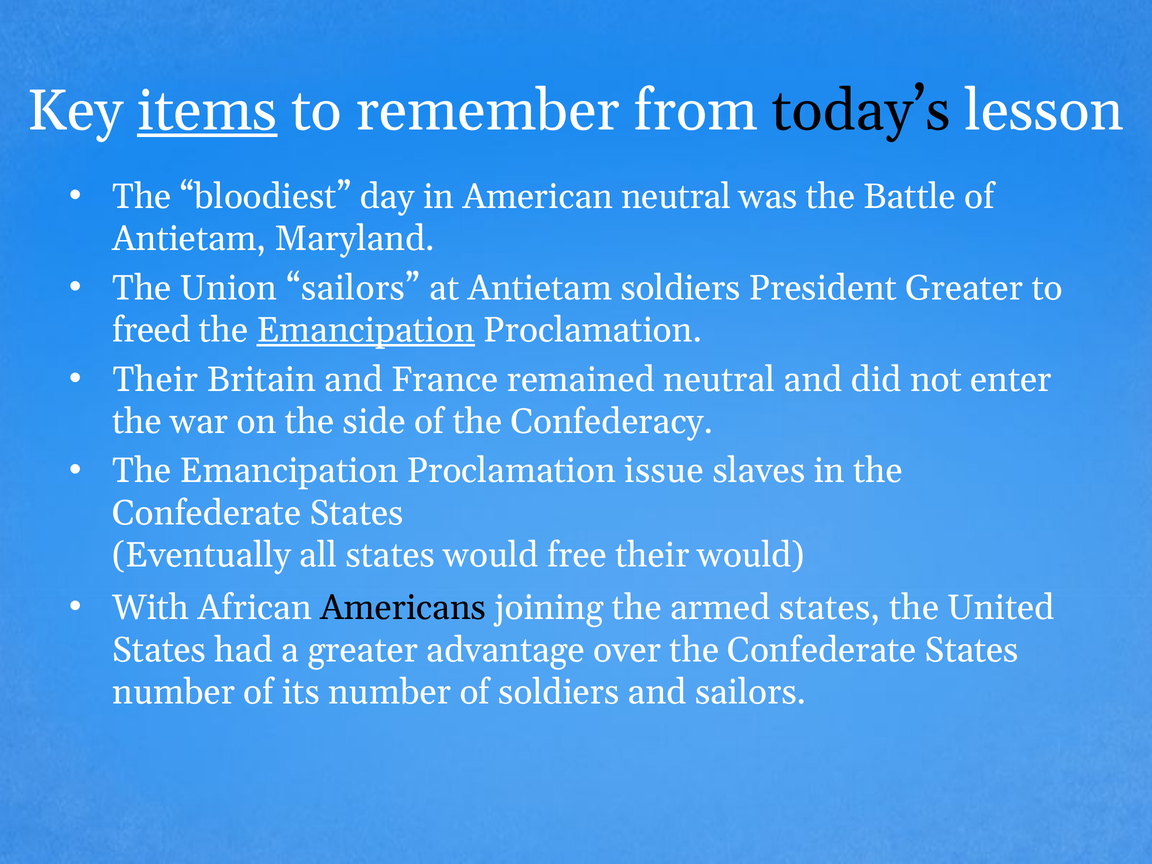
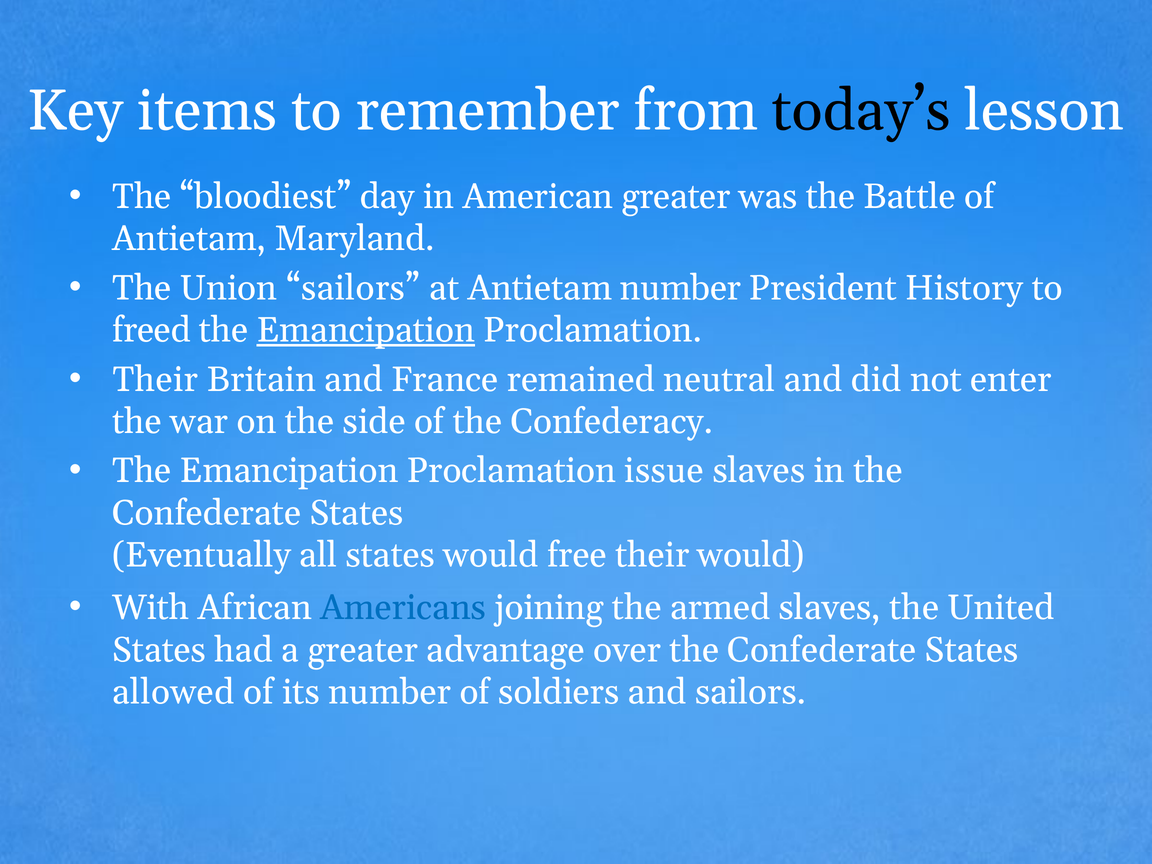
items underline: present -> none
American neutral: neutral -> greater
Antietam soldiers: soldiers -> number
President Greater: Greater -> History
Americans colour: black -> blue
armed states: states -> slaves
number at (174, 692): number -> allowed
